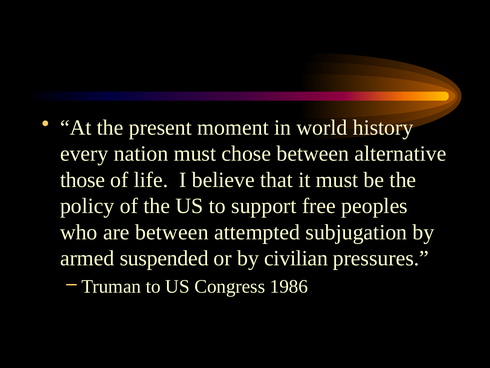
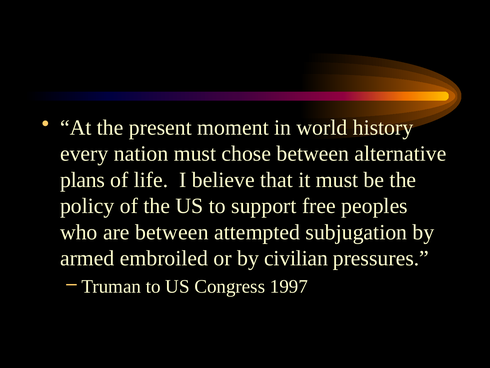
those: those -> plans
suspended: suspended -> embroiled
1986: 1986 -> 1997
